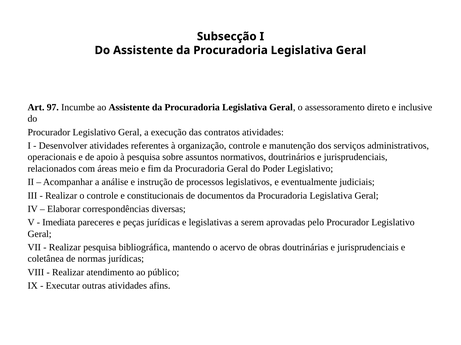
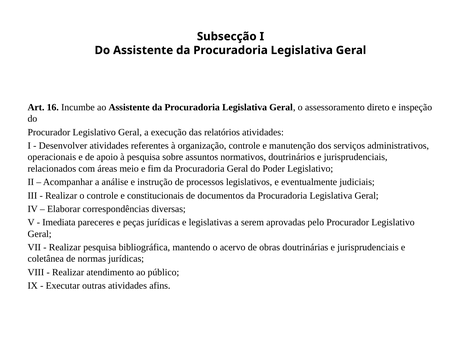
97: 97 -> 16
inclusive: inclusive -> inspeção
contratos: contratos -> relatórios
